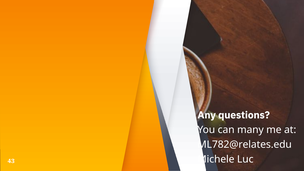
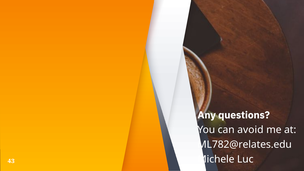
many: many -> avoid
